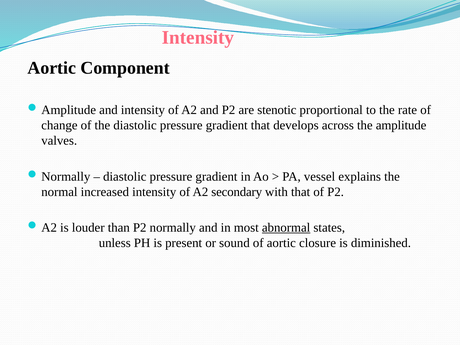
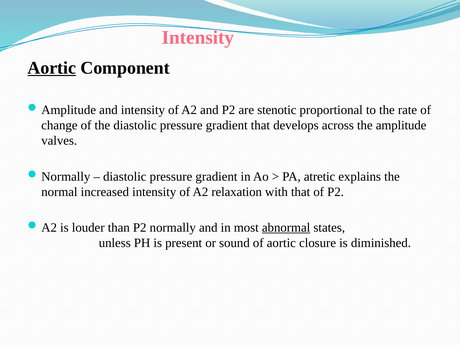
Aortic at (52, 68) underline: none -> present
vessel: vessel -> atretic
secondary: secondary -> relaxation
